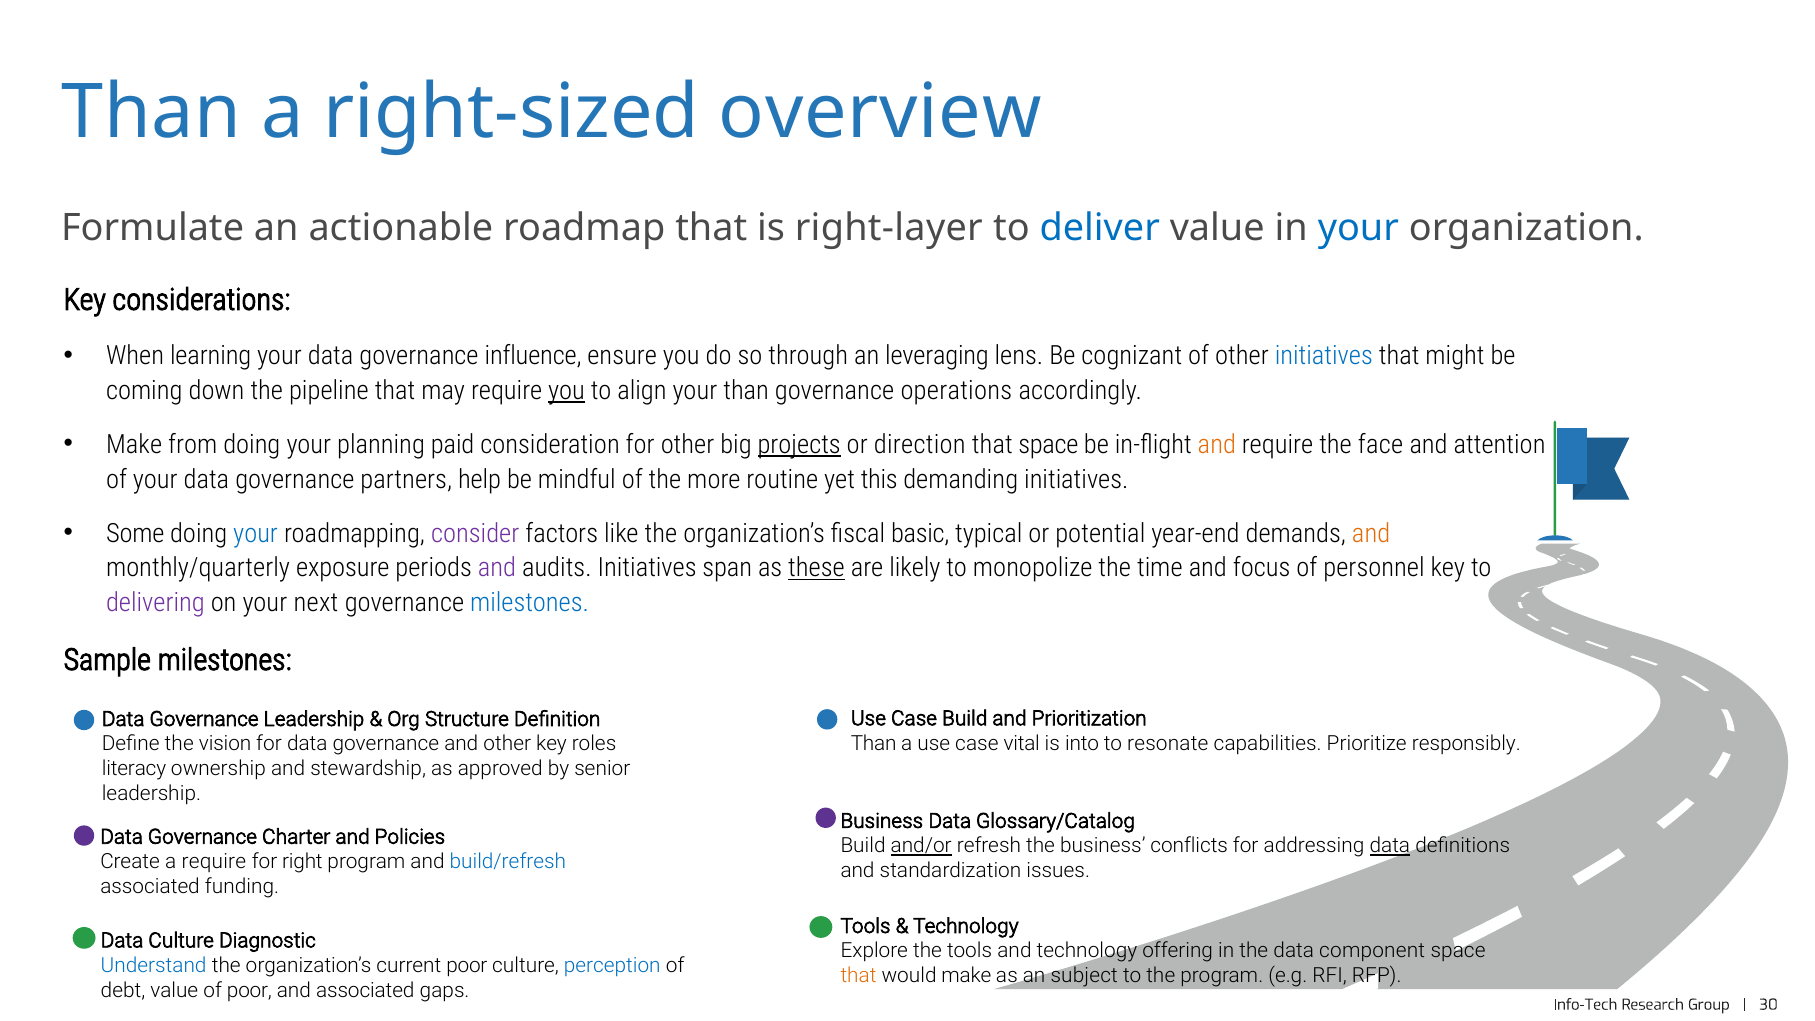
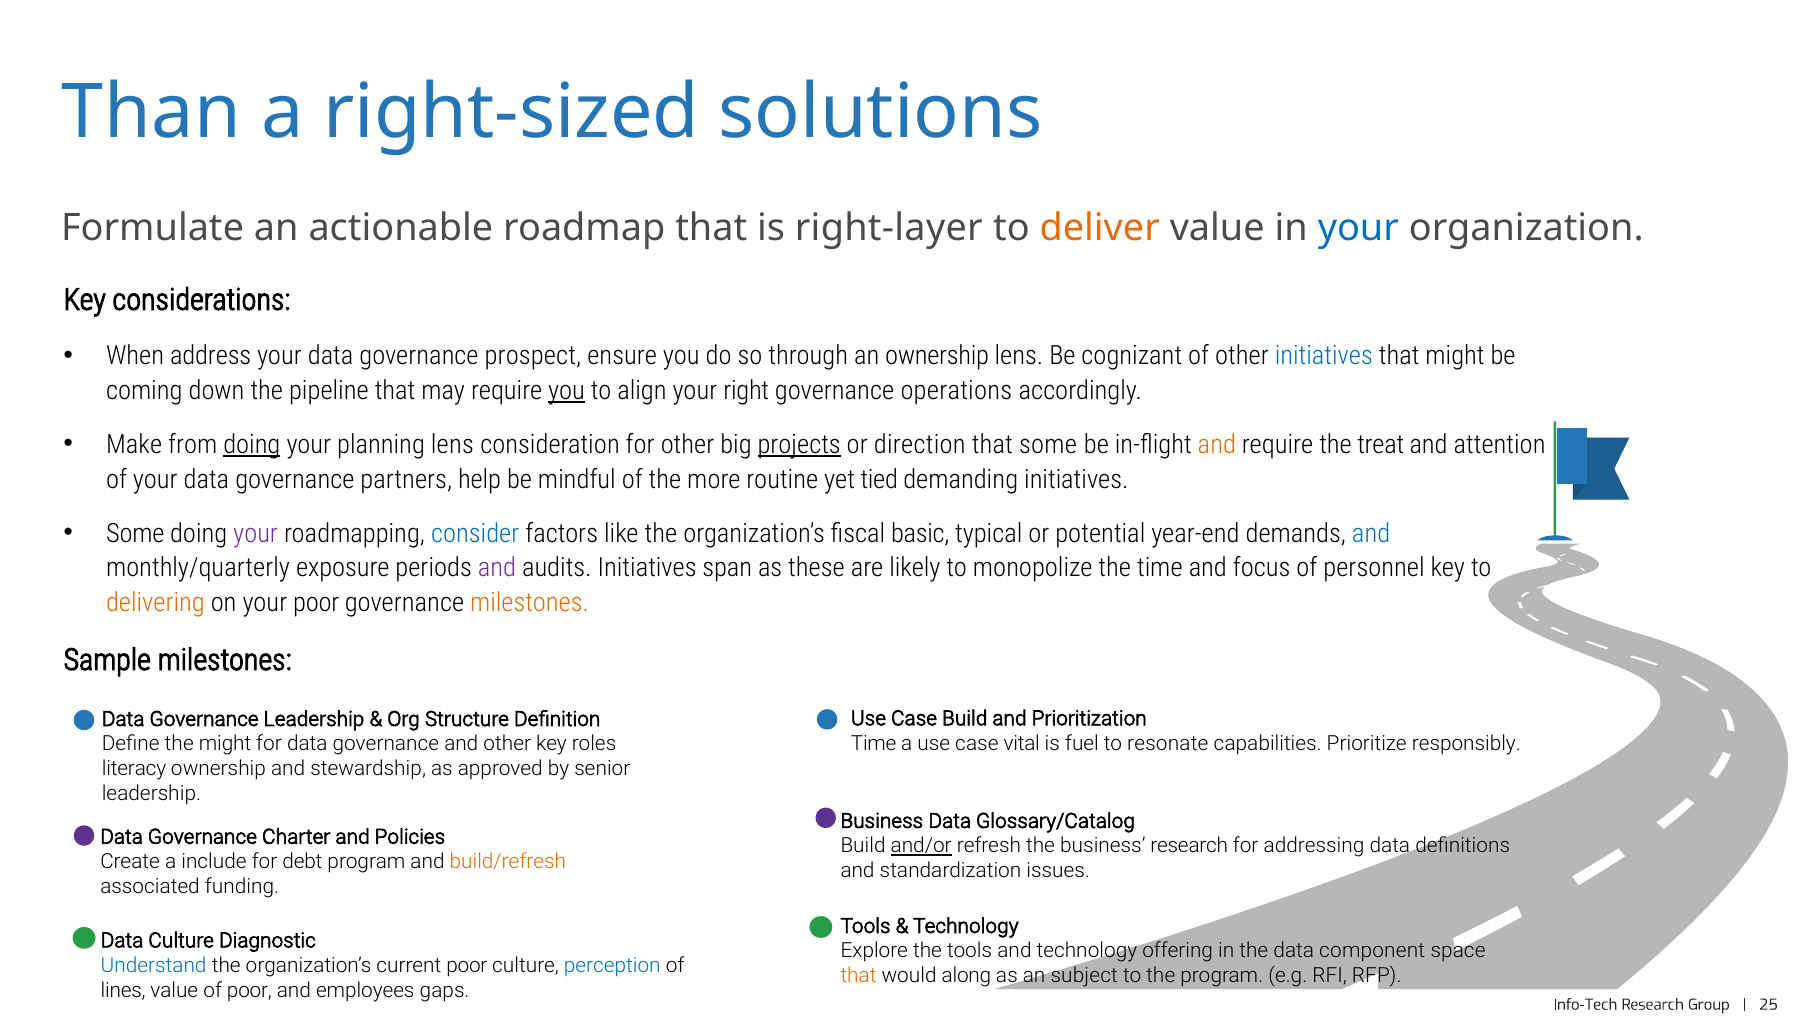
overview: overview -> solutions
deliver colour: blue -> orange
learning: learning -> address
influence: influence -> prospect
an leveraging: leveraging -> ownership
your than: than -> right
doing at (252, 444) underline: none -> present
planning paid: paid -> lens
that space: space -> some
face: face -> treat
this: this -> tied
your at (256, 533) colour: blue -> purple
consider colour: purple -> blue
and at (1371, 533) colour: orange -> blue
these underline: present -> none
delivering colour: purple -> orange
your next: next -> poor
milestones at (530, 603) colour: blue -> orange
Than at (874, 743): Than -> Time
into: into -> fuel
the vision: vision -> might
business conflicts: conflicts -> research
data at (1390, 846) underline: present -> none
a require: require -> include
right: right -> debt
build/refresh colour: blue -> orange
would make: make -> along
debt: debt -> lines
and associated: associated -> employees
30: 30 -> 25
